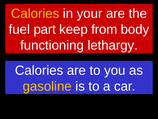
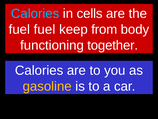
Calories at (35, 14) colour: yellow -> light blue
your: your -> cells
fuel part: part -> fuel
lethargy: lethargy -> together
